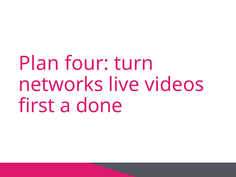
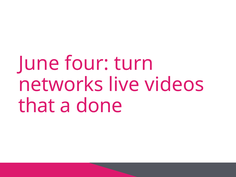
Plan: Plan -> June
first: first -> that
